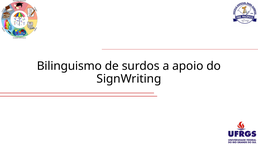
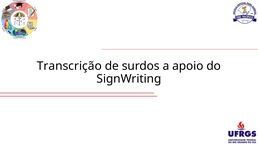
Bilinguismo: Bilinguismo -> Transcrição
